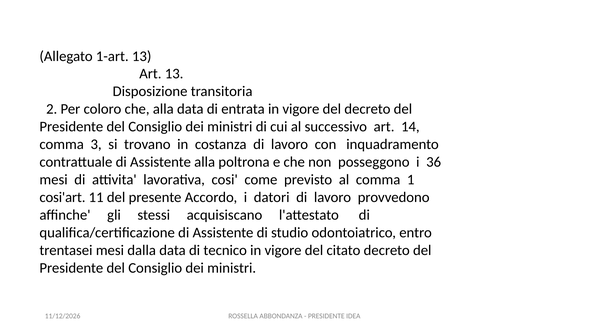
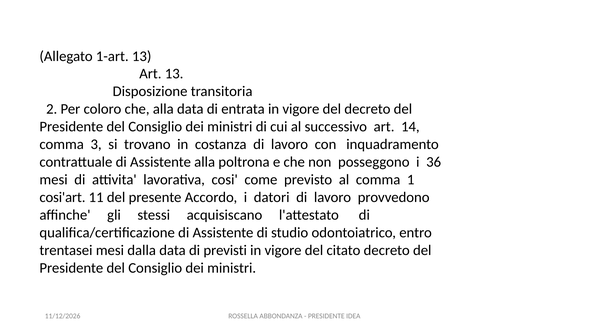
tecnico: tecnico -> previsti
